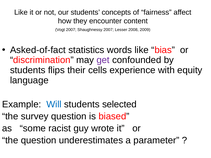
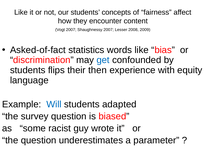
get colour: purple -> blue
cells: cells -> then
selected: selected -> adapted
